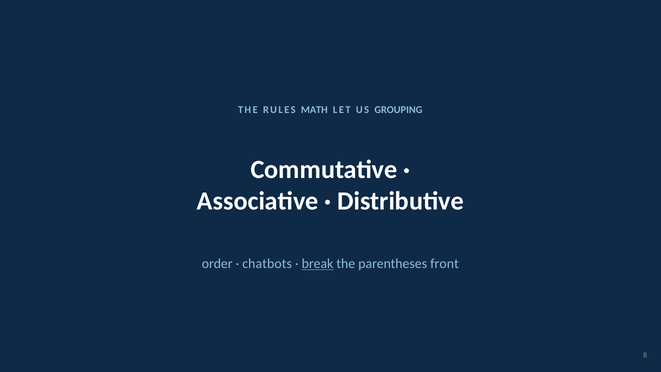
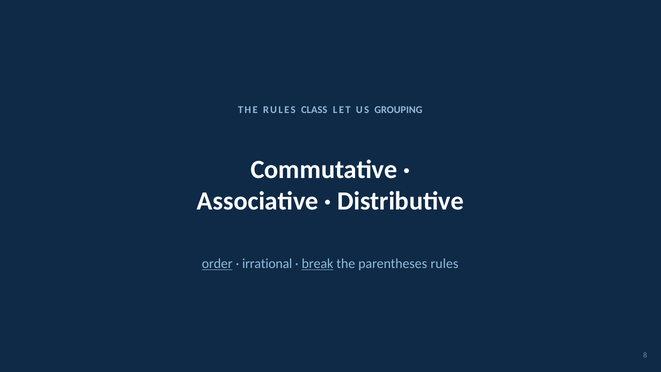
MATH: MATH -> CLASS
order underline: none -> present
chatbots: chatbots -> irrational
parentheses front: front -> rules
